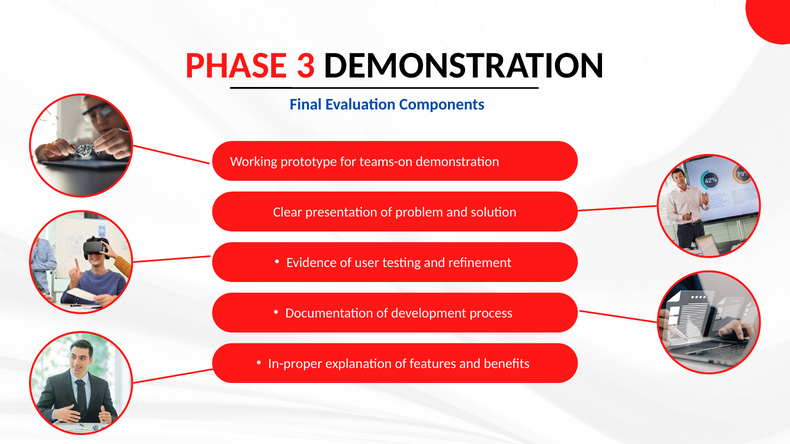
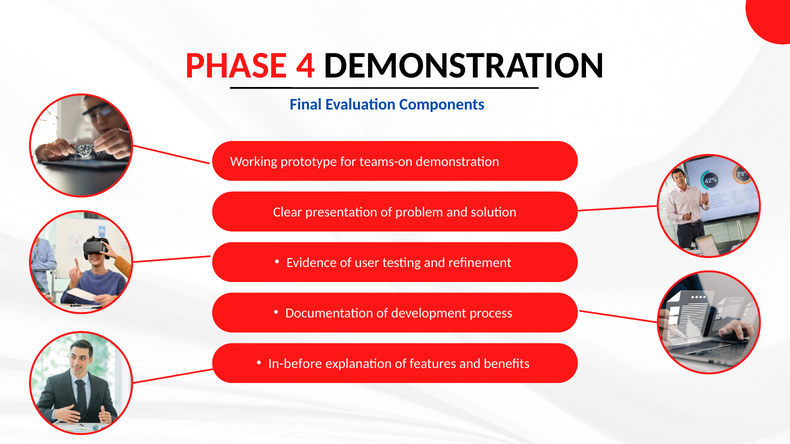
3: 3 -> 4
In-proper: In-proper -> In-before
